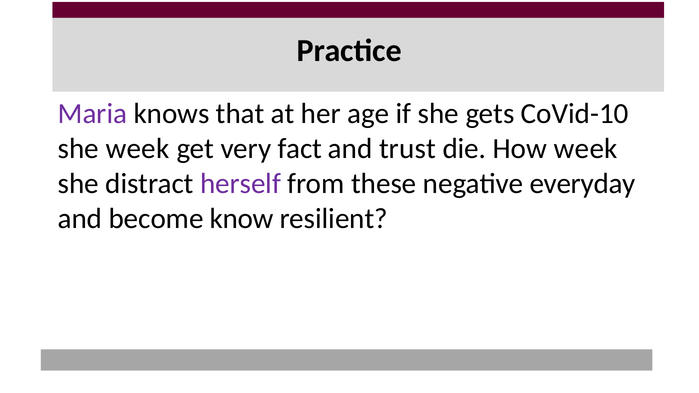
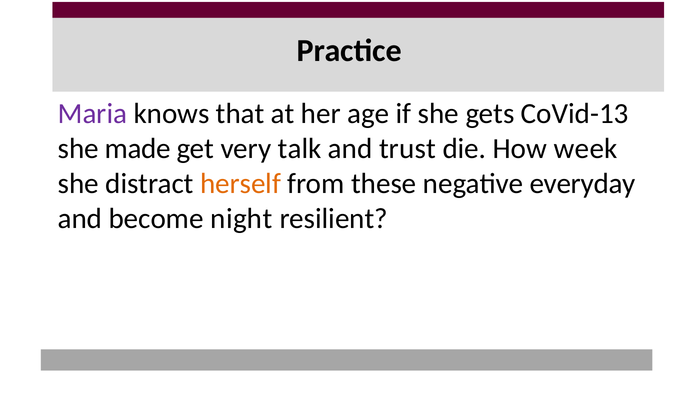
CoVid-10: CoVid-10 -> CoVid-13
she week: week -> made
fact: fact -> talk
herself colour: purple -> orange
know: know -> night
